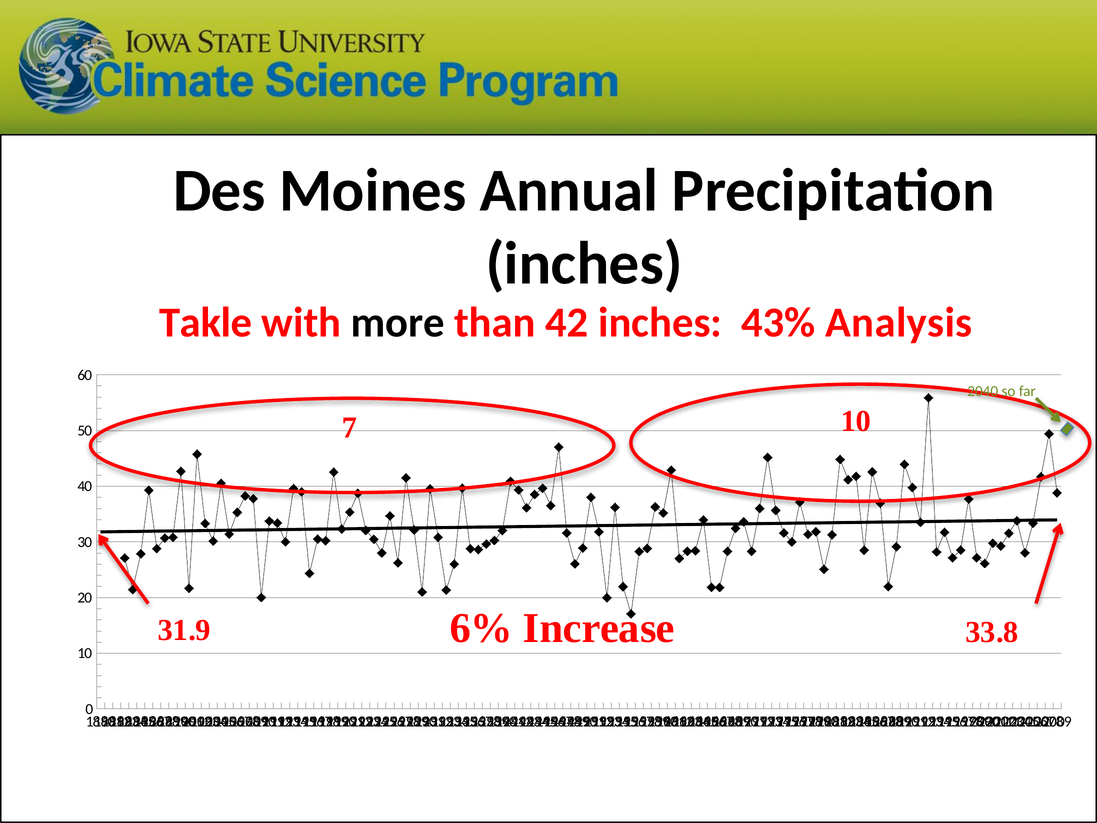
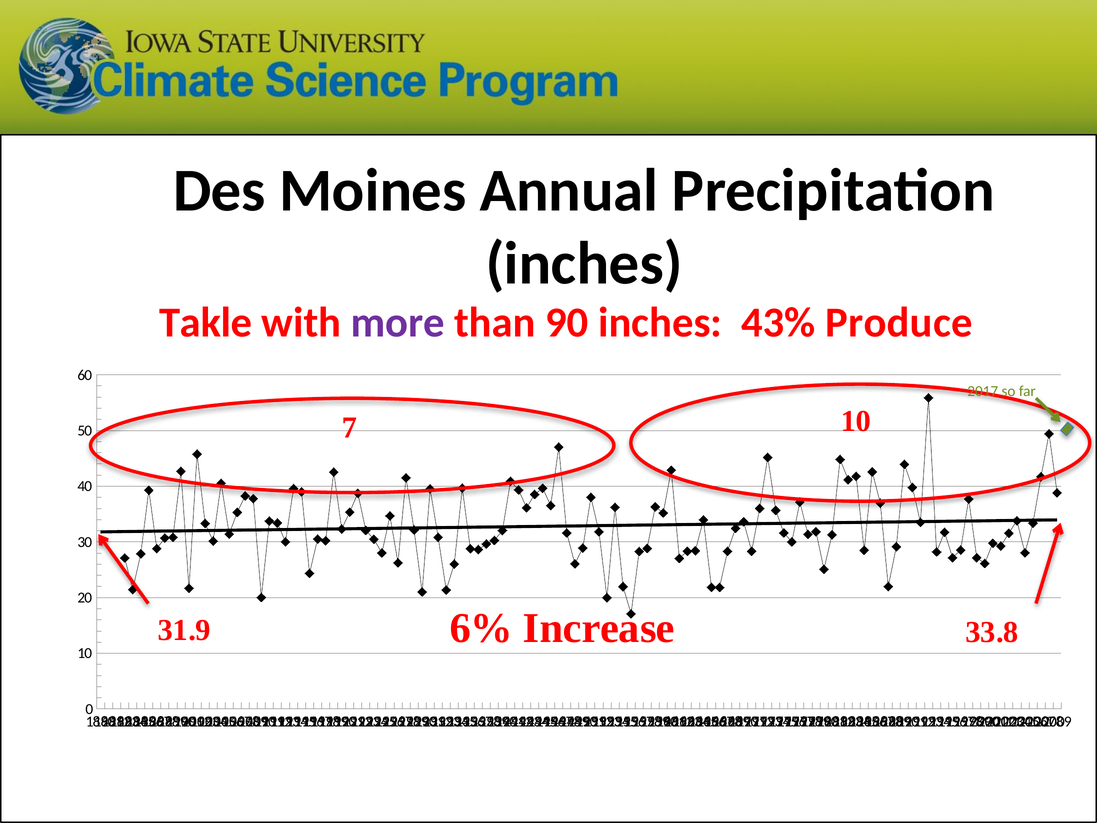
more colour: black -> purple
42: 42 -> 90
Analysis: Analysis -> Produce
2040: 2040 -> 2017
